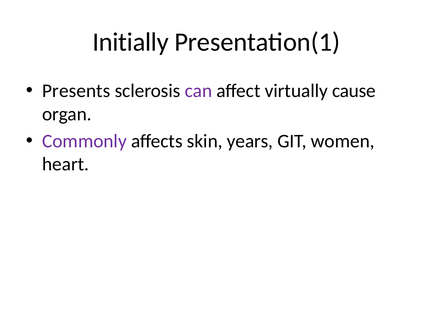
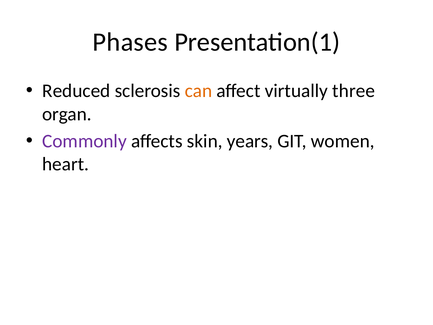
Initially: Initially -> Phases
Presents: Presents -> Reduced
can colour: purple -> orange
cause: cause -> three
